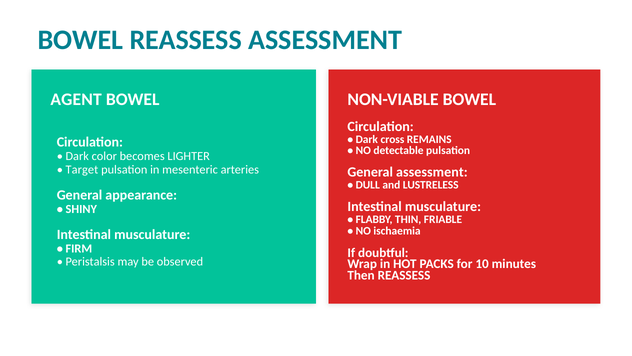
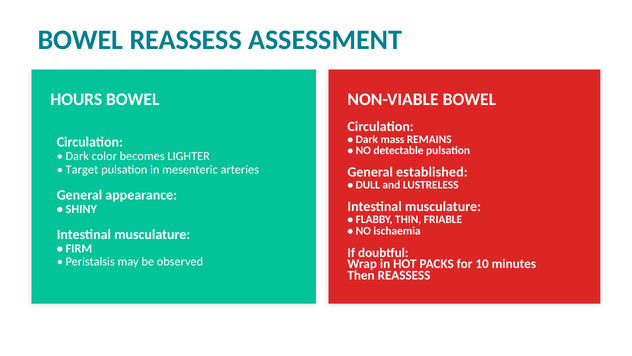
AGENT: AGENT -> HOURS
cross: cross -> mass
General assessment: assessment -> established
